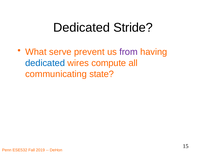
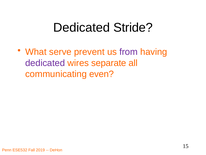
dedicated at (45, 63) colour: blue -> purple
compute: compute -> separate
state: state -> even
